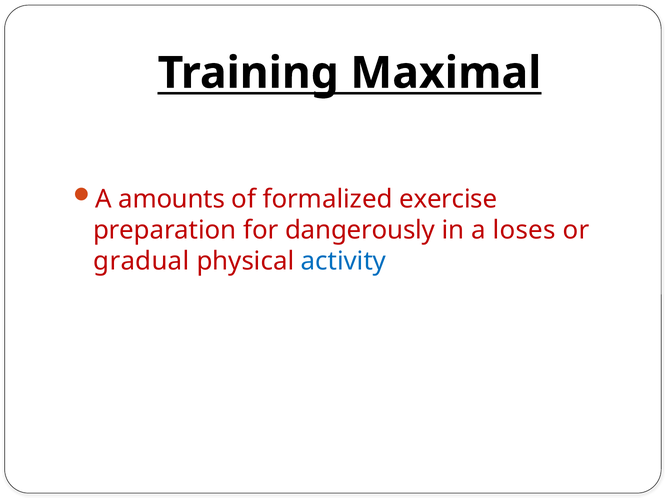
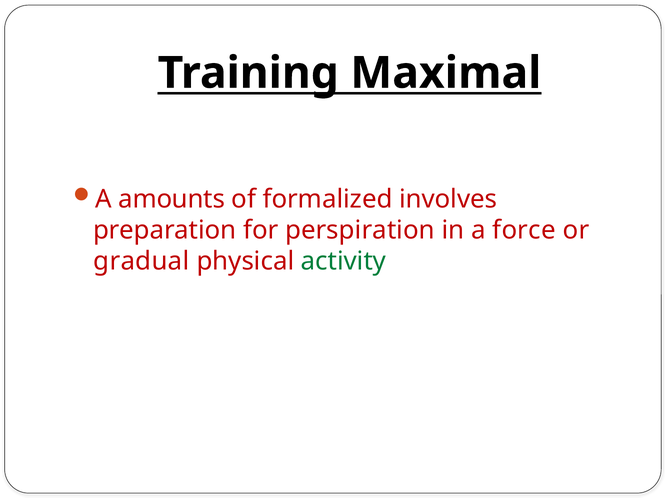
exercise: exercise -> involves
dangerously: dangerously -> perspiration
loses: loses -> force
activity colour: blue -> green
